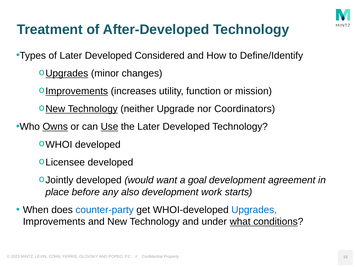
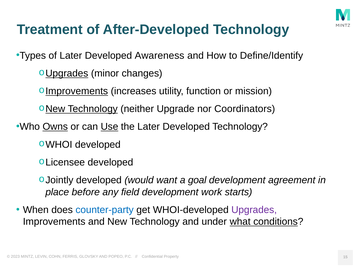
Considered: Considered -> Awareness
also: also -> field
Upgrades colour: blue -> purple
